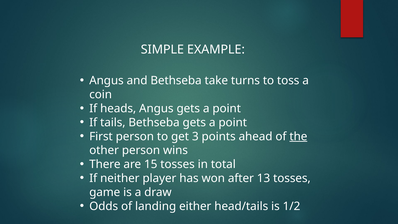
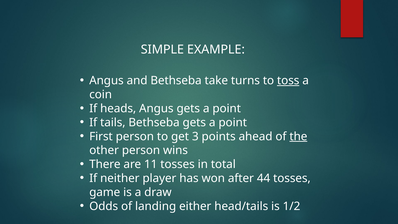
toss underline: none -> present
15: 15 -> 11
13: 13 -> 44
